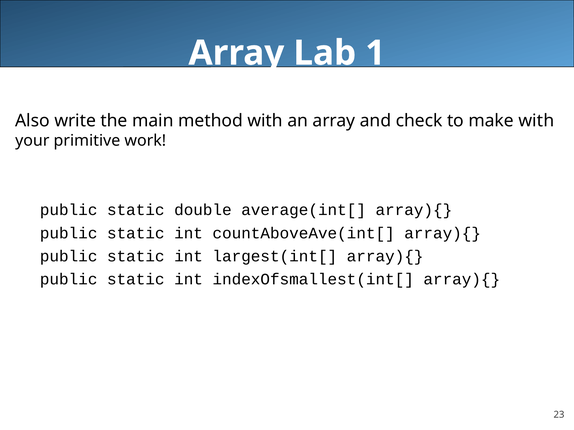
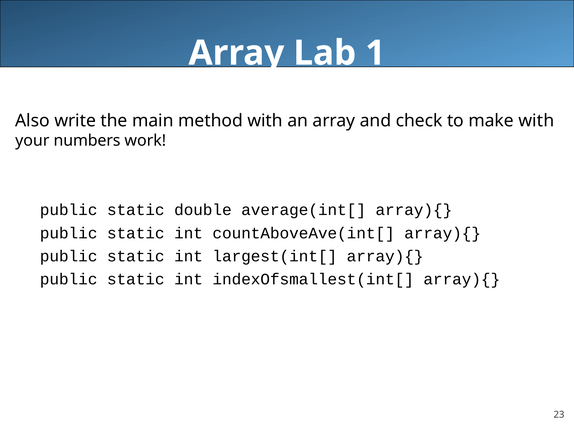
primitive: primitive -> numbers
